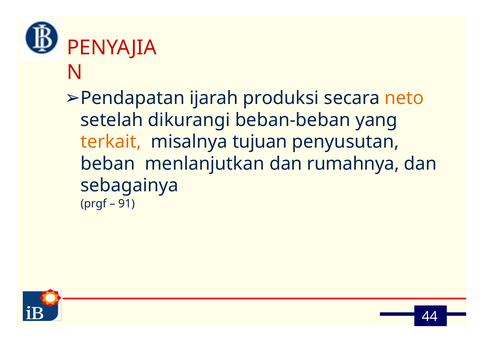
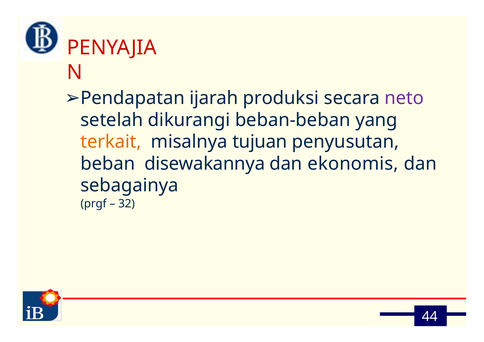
neto colour: orange -> purple
menlanjutkan: menlanjutkan -> disewakannya
rumahnya: rumahnya -> ekonomis
91: 91 -> 32
